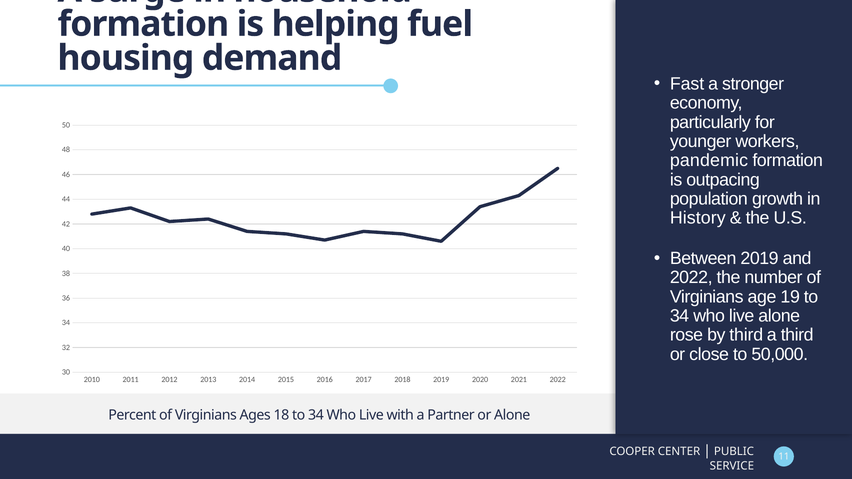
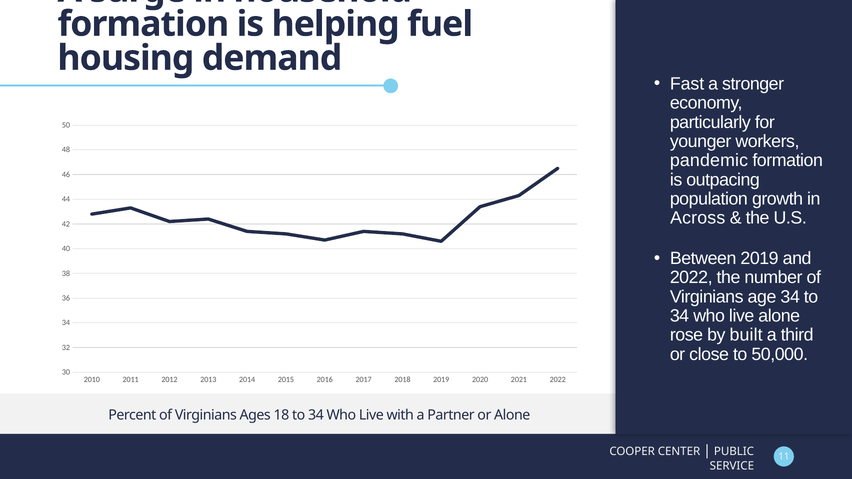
History: History -> Across
age 19: 19 -> 34
by third: third -> built
